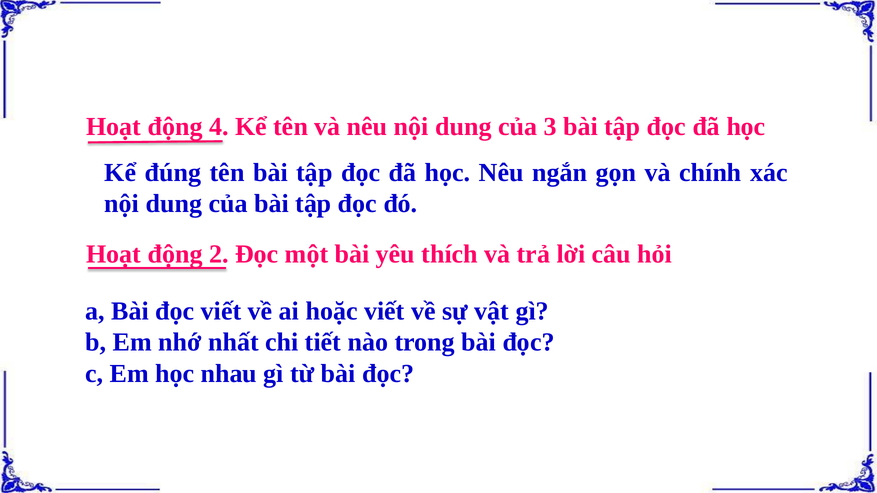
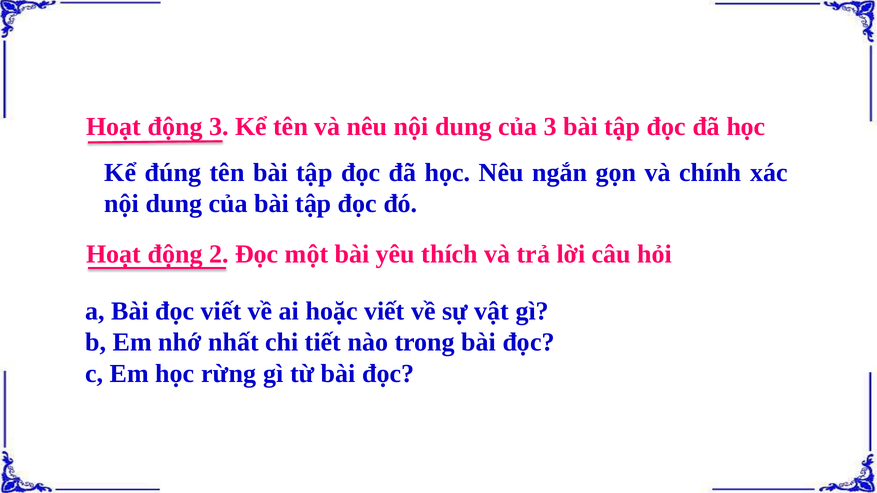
4 at (219, 127): 4 -> 3
nhau: nhau -> rừng
